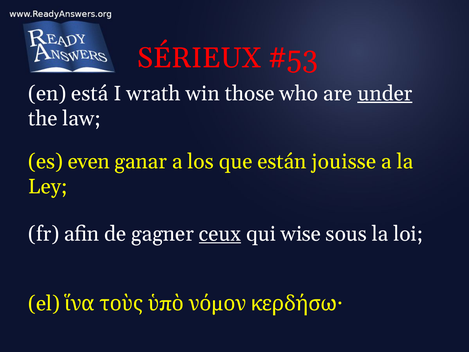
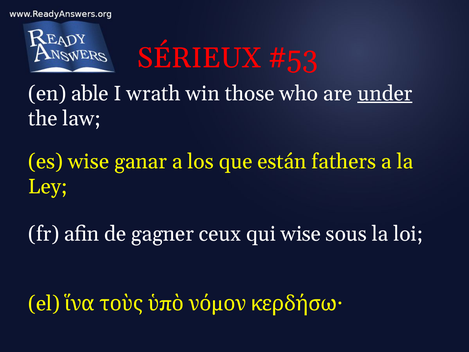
está: está -> able
es even: even -> wise
jouisse: jouisse -> fathers
ceux underline: present -> none
